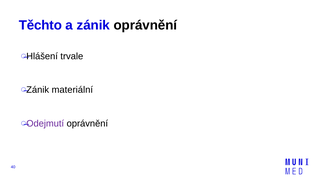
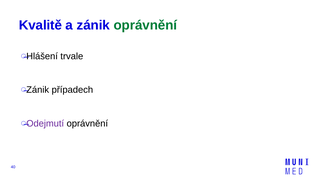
Těchto: Těchto -> Kvalitě
oprávnění at (145, 25) colour: black -> green
materiální: materiální -> případech
